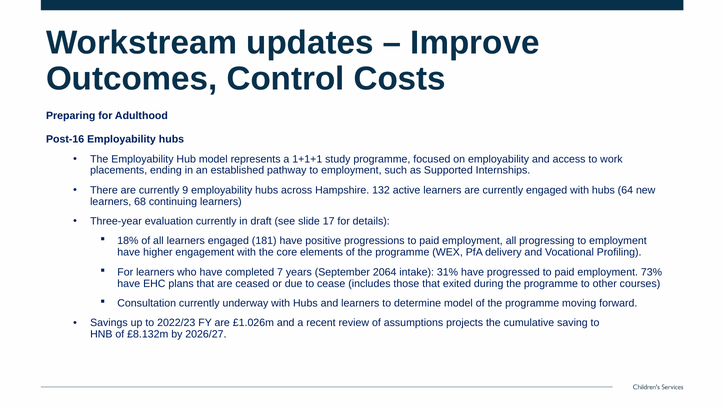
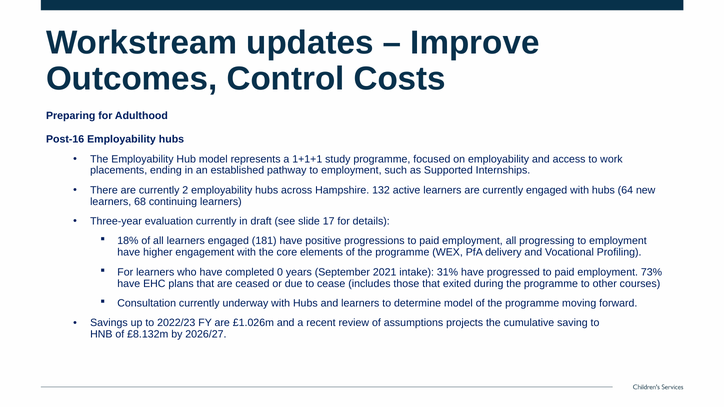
9: 9 -> 2
7: 7 -> 0
2064: 2064 -> 2021
